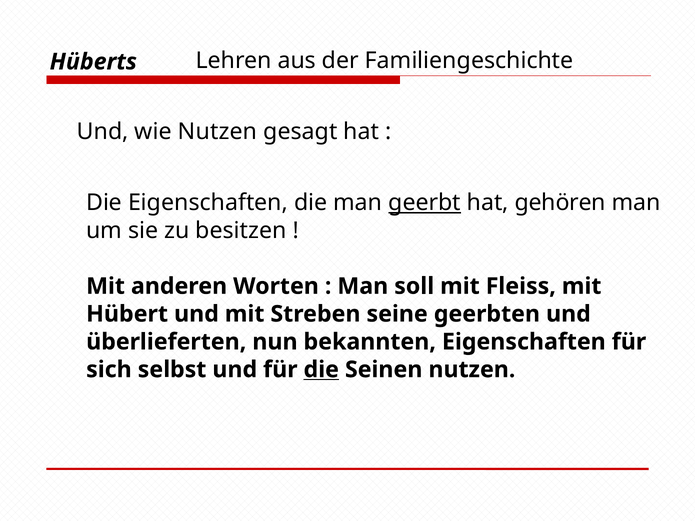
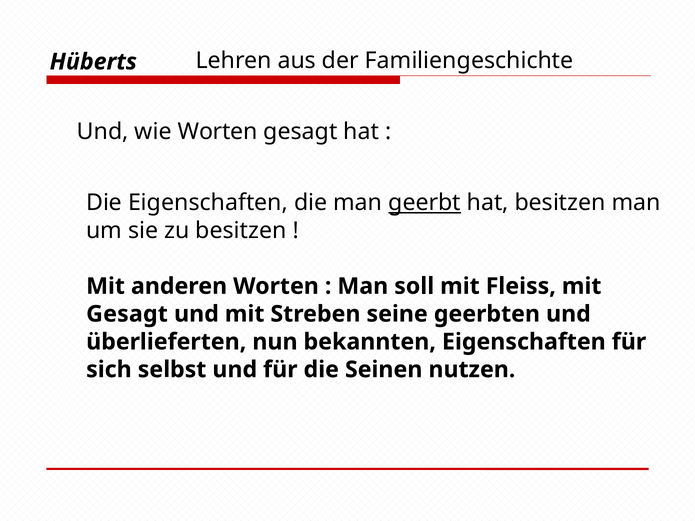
wie Nutzen: Nutzen -> Worten
hat gehören: gehören -> besitzen
Hübert at (127, 314): Hübert -> Gesagt
die at (321, 370) underline: present -> none
